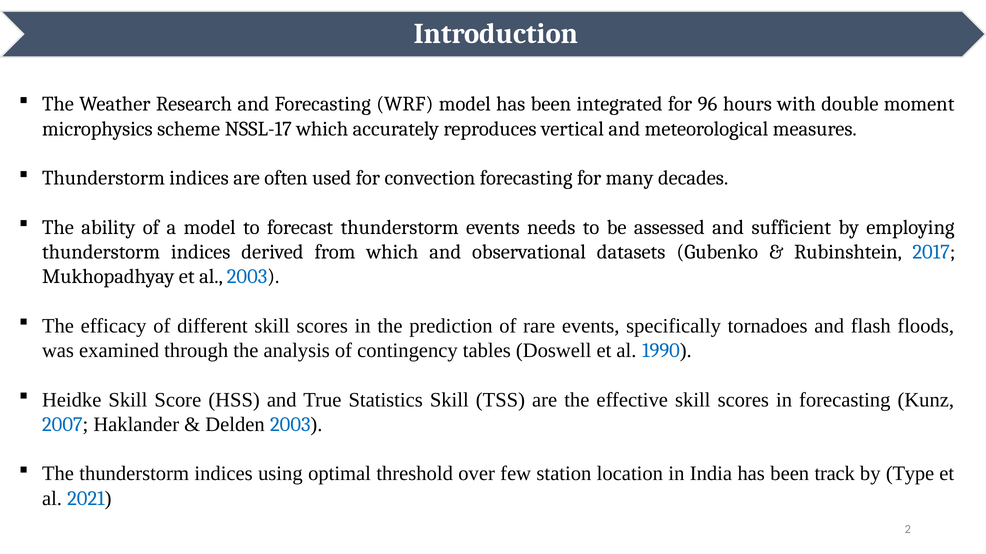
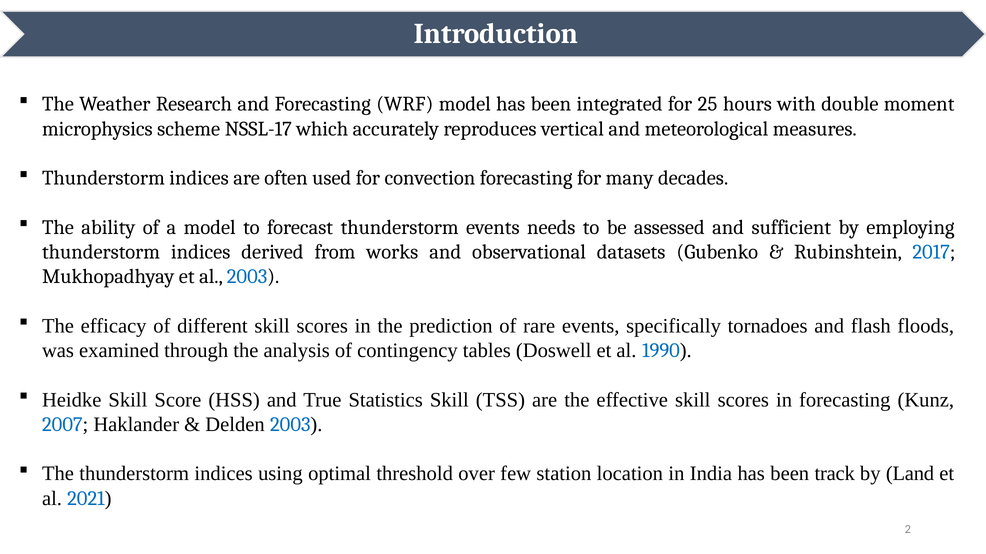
96: 96 -> 25
from which: which -> works
Type: Type -> Land
